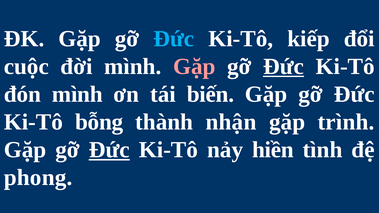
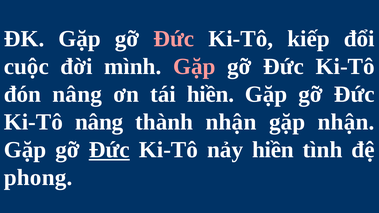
Đức at (174, 39) colour: light blue -> pink
Đức at (284, 67) underline: present -> none
đón mình: mình -> nâng
tái biến: biến -> hiền
Ki-Tô bỗng: bỗng -> nâng
gặp trình: trình -> nhận
